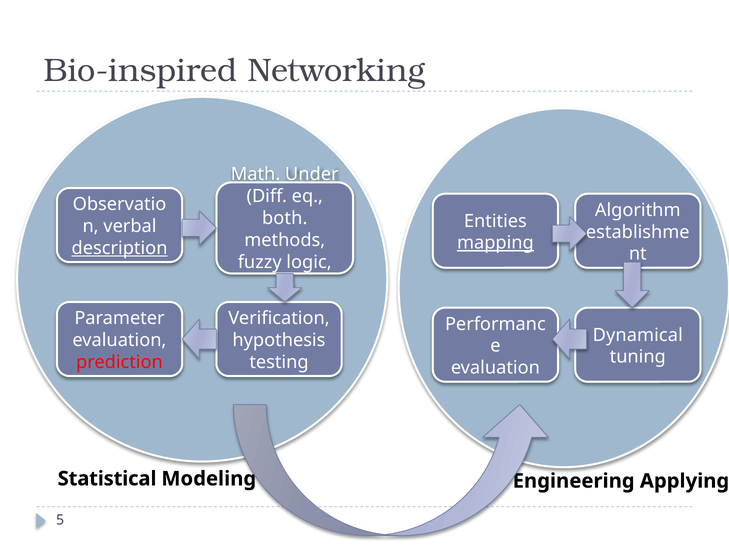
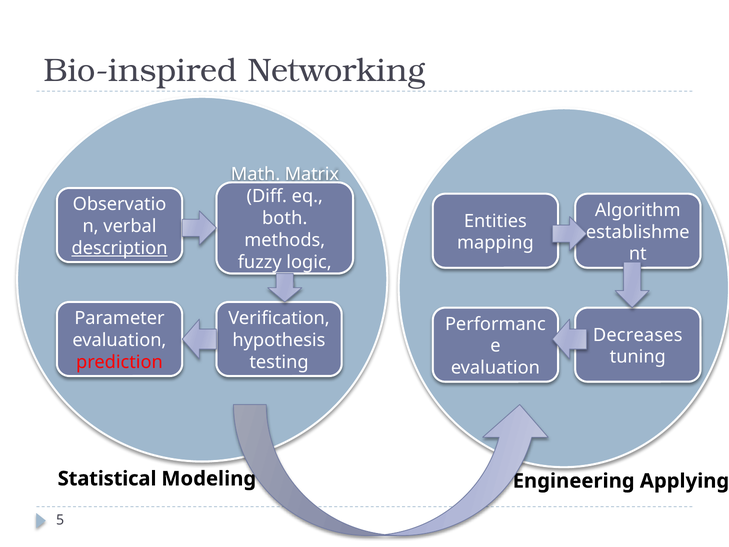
Under: Under -> Matrix
mapping underline: present -> none
Dynamical: Dynamical -> Decreases
